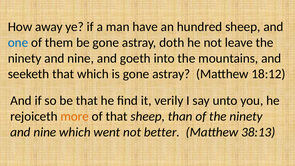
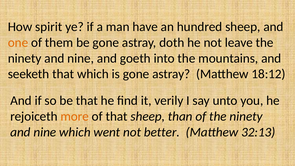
away: away -> spirit
one colour: blue -> orange
38:13: 38:13 -> 32:13
